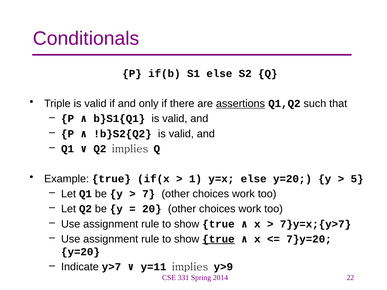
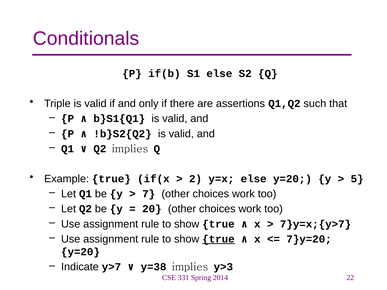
assertions underline: present -> none
1: 1 -> 2
y=11: y=11 -> y=38
y>9: y>9 -> y>3
